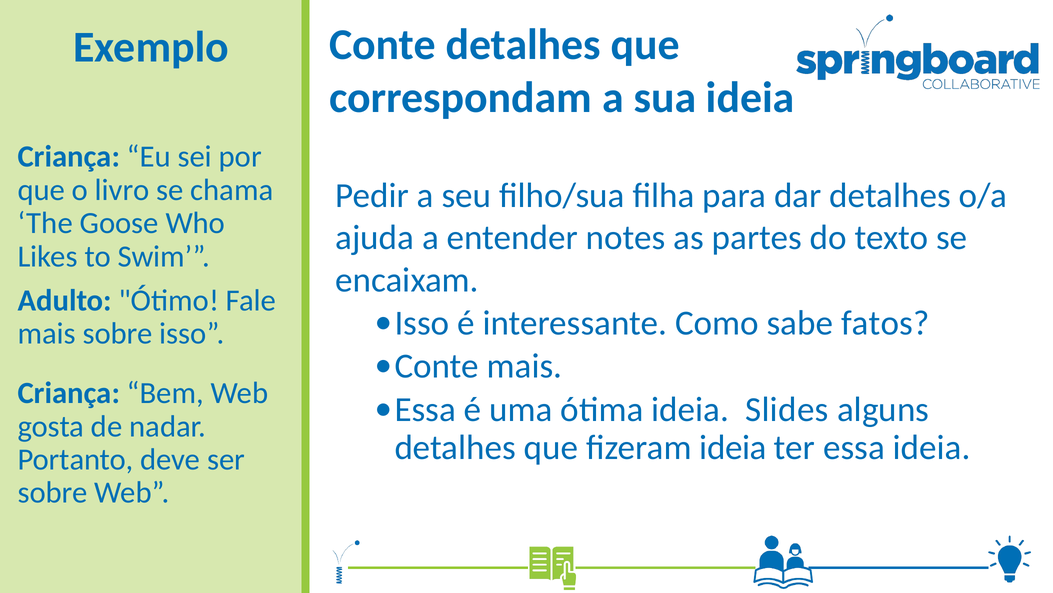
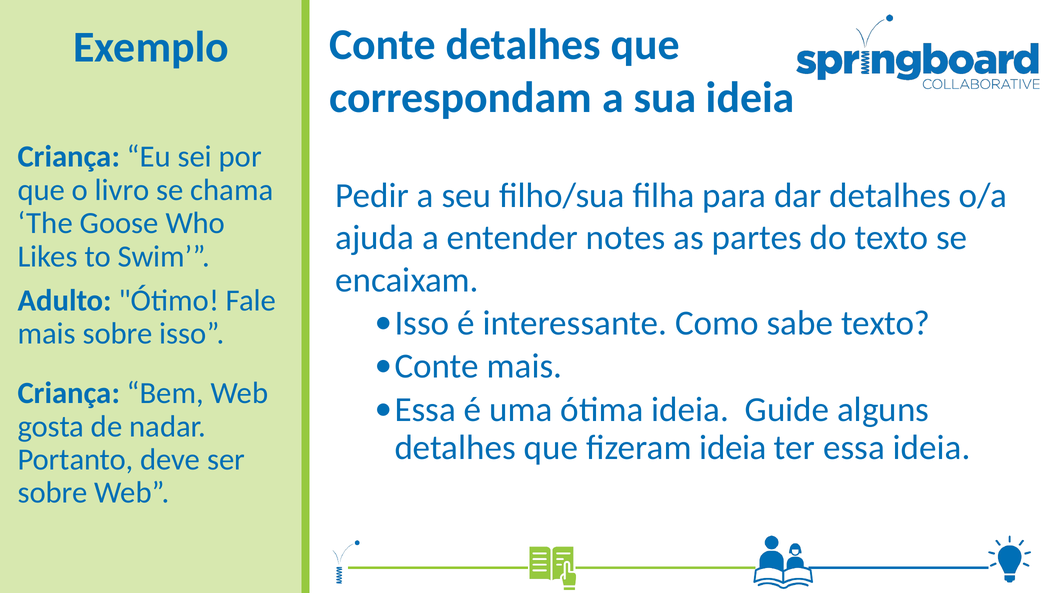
sabe fatos: fatos -> texto
Slides: Slides -> Guide
